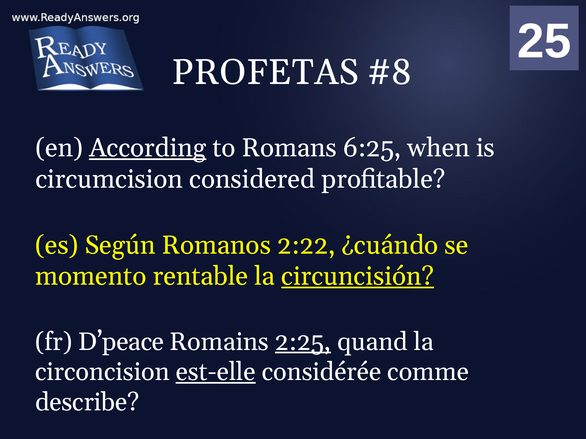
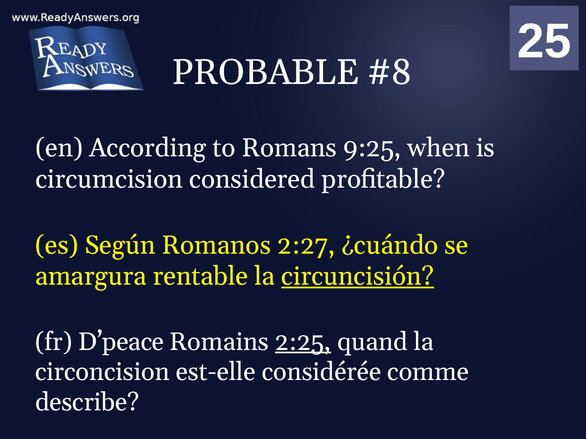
PROFETAS: PROFETAS -> PROBABLE
According underline: present -> none
6:25: 6:25 -> 9:25
2:22: 2:22 -> 2:27
momento: momento -> amargura
est-elle underline: present -> none
